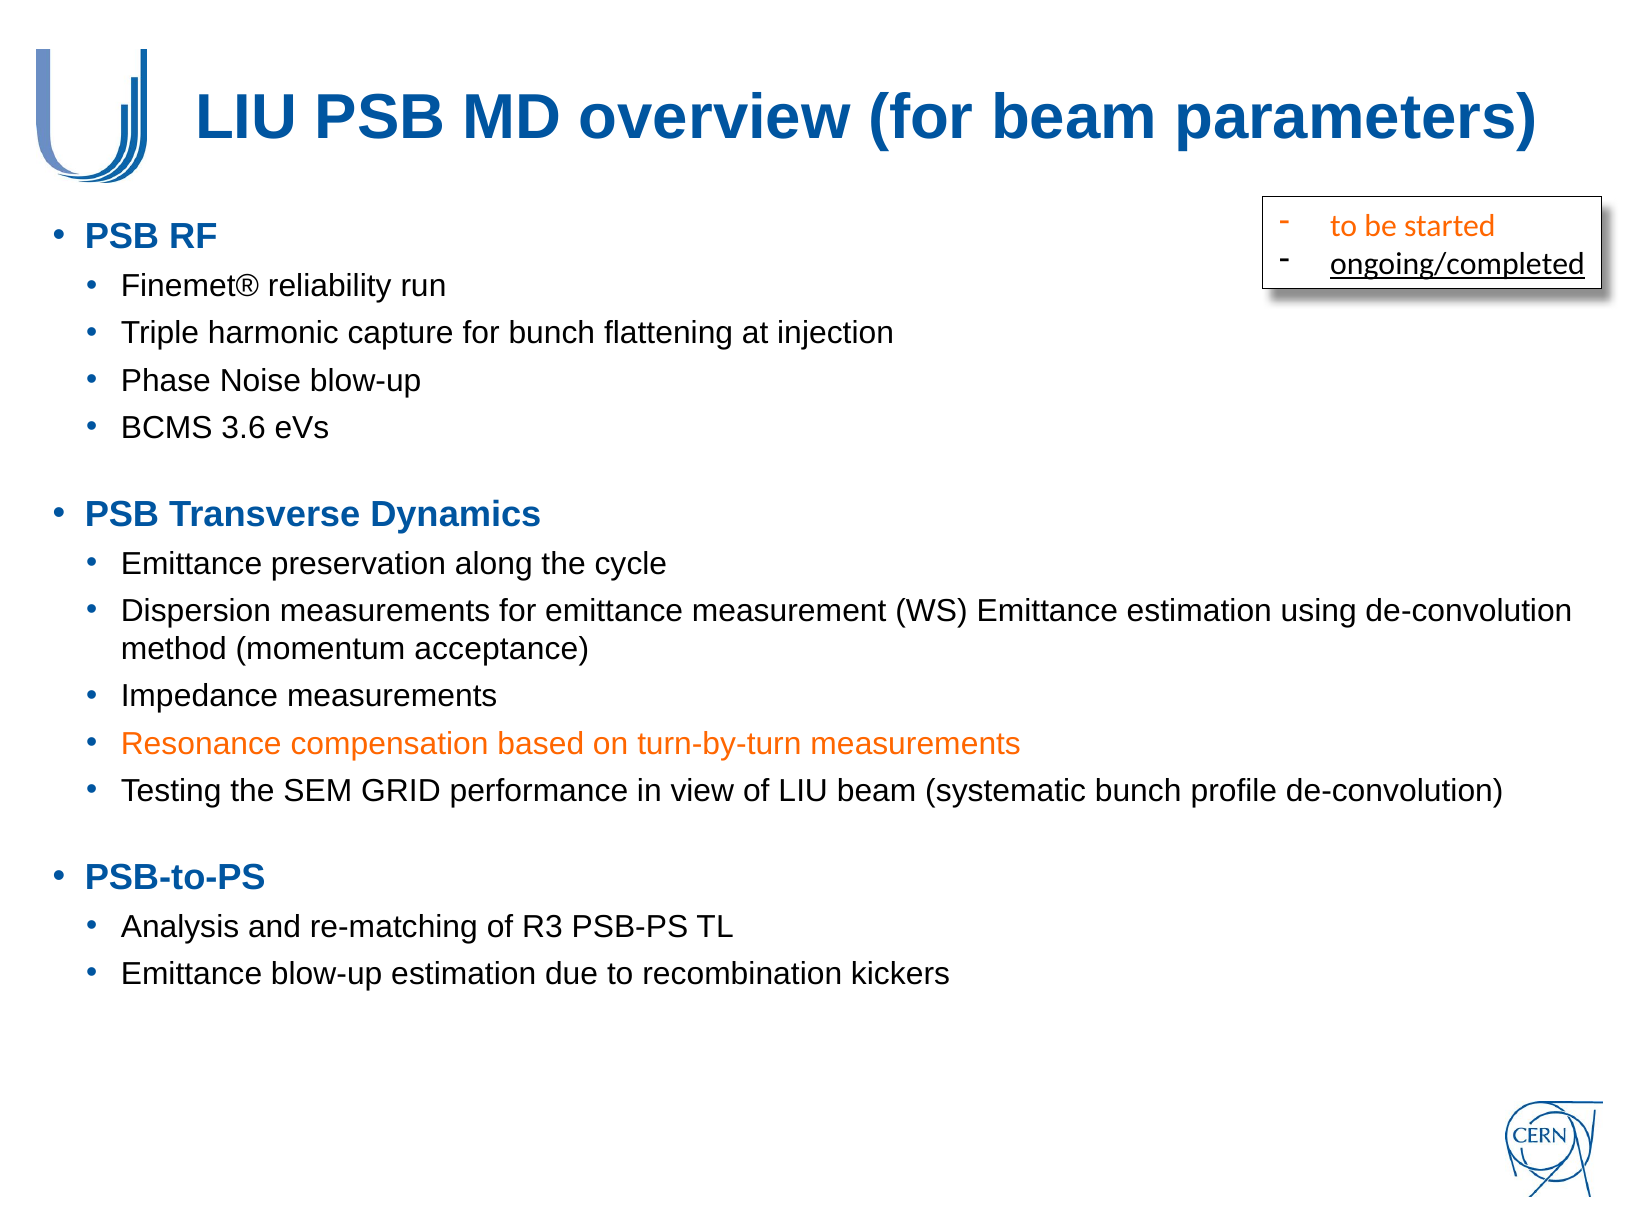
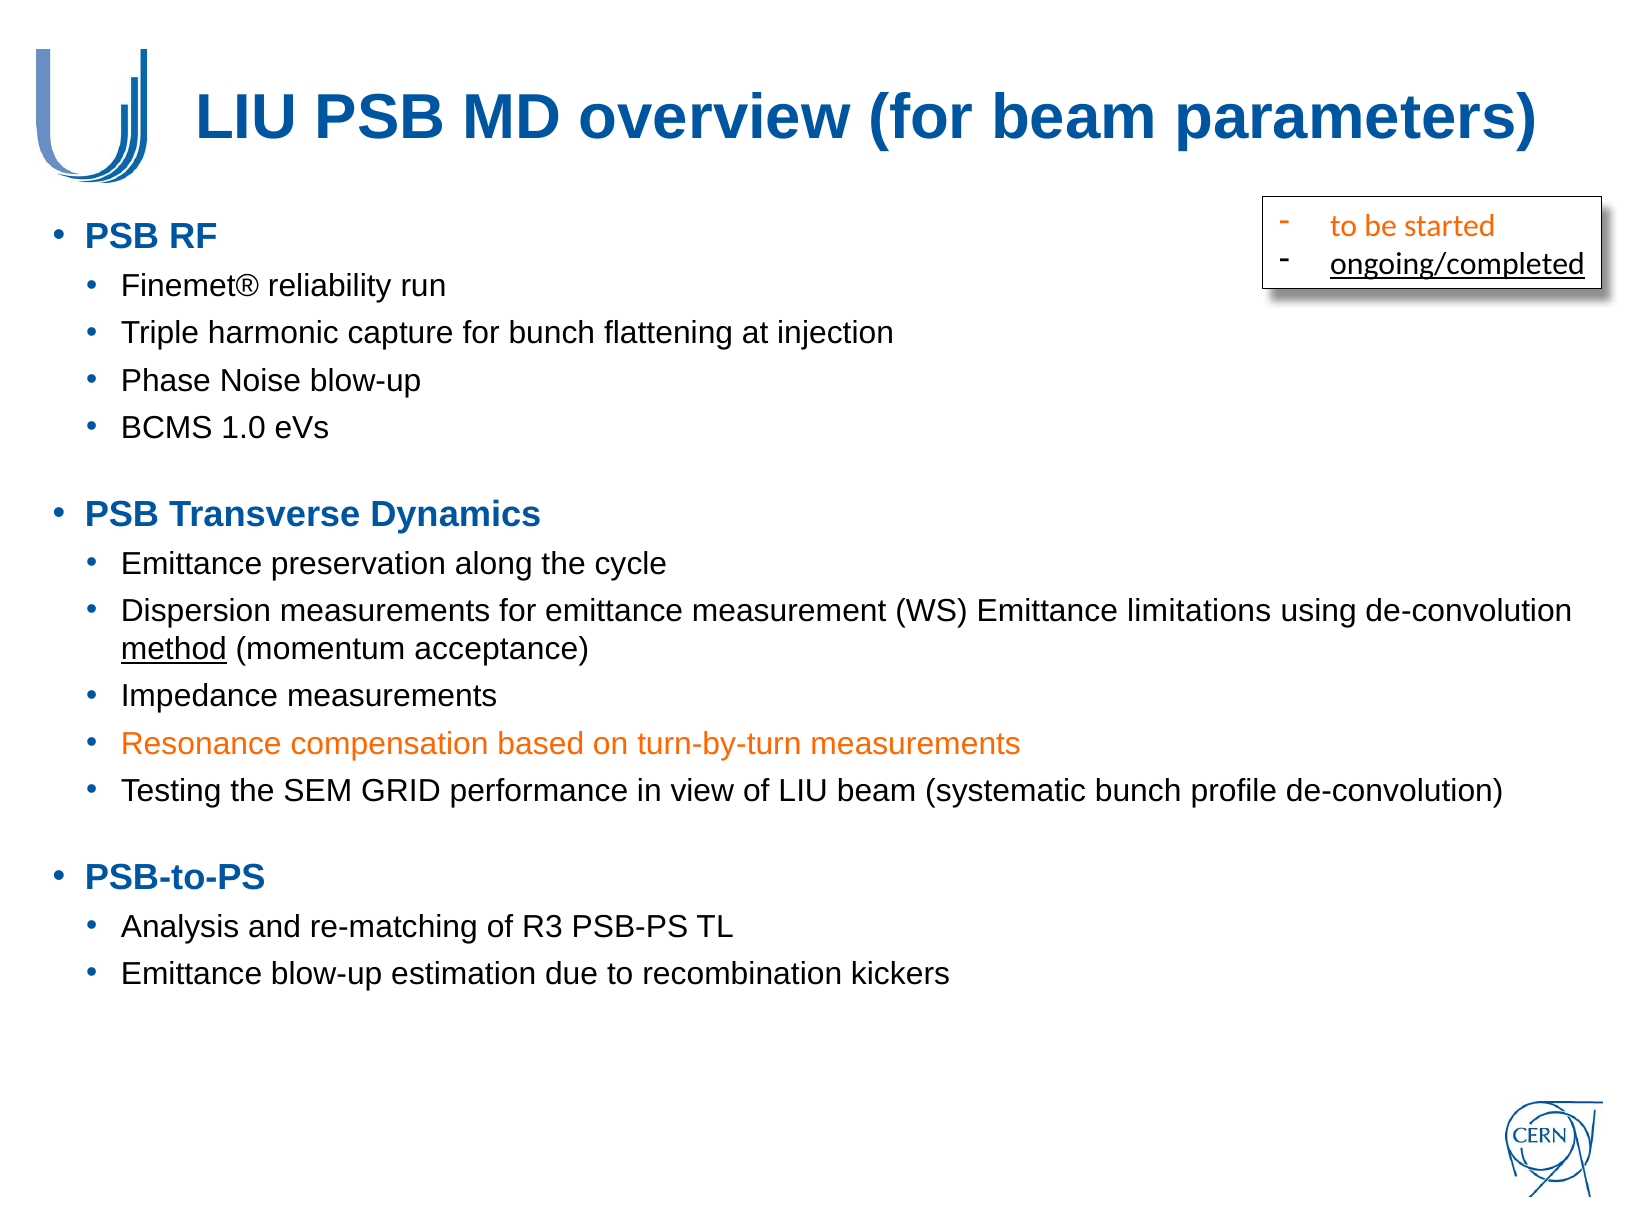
3.6: 3.6 -> 1.0
Emittance estimation: estimation -> limitations
method underline: none -> present
